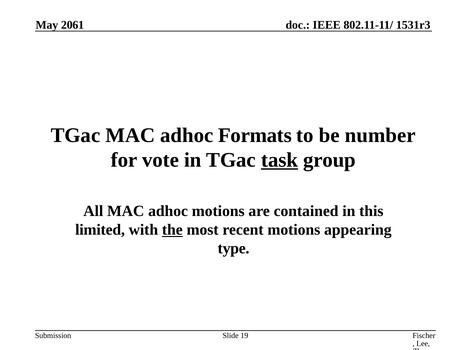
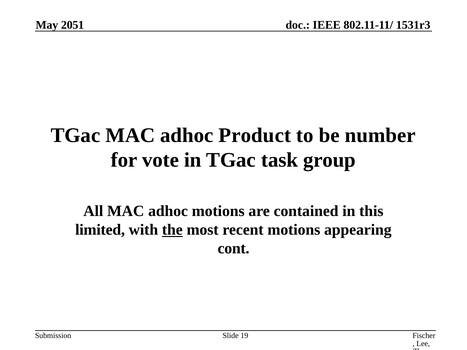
2061: 2061 -> 2051
Formats: Formats -> Product
task underline: present -> none
type: type -> cont
